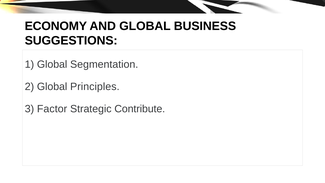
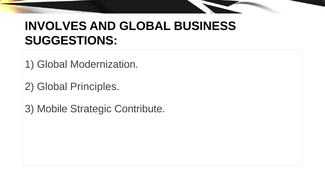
ECONOMY: ECONOMY -> INVOLVES
Segmentation: Segmentation -> Modernization
Factor: Factor -> Mobile
